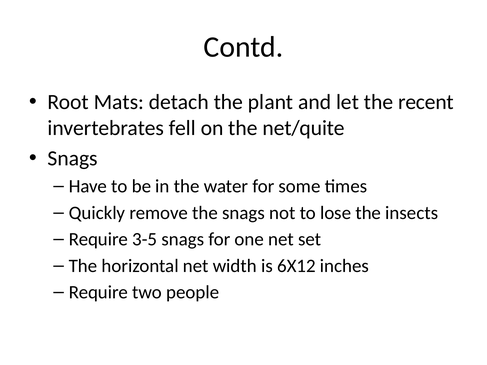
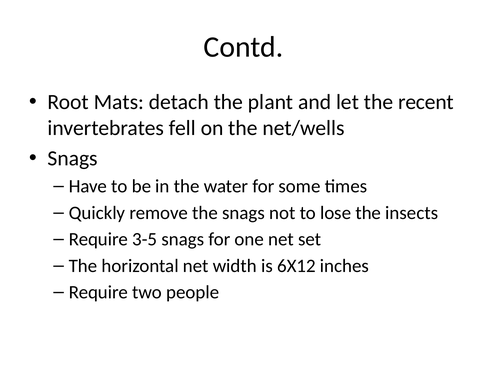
net/quite: net/quite -> net/wells
